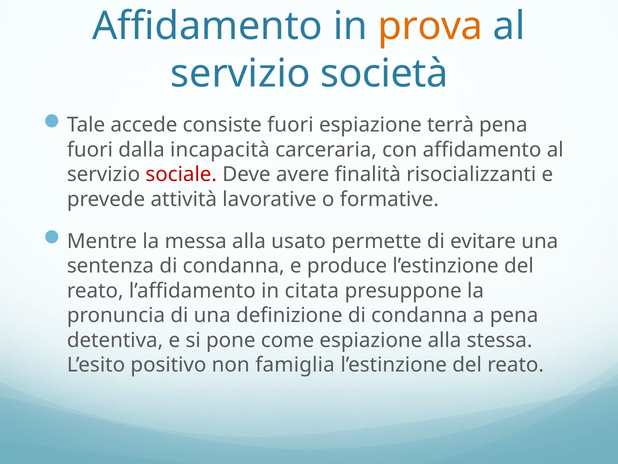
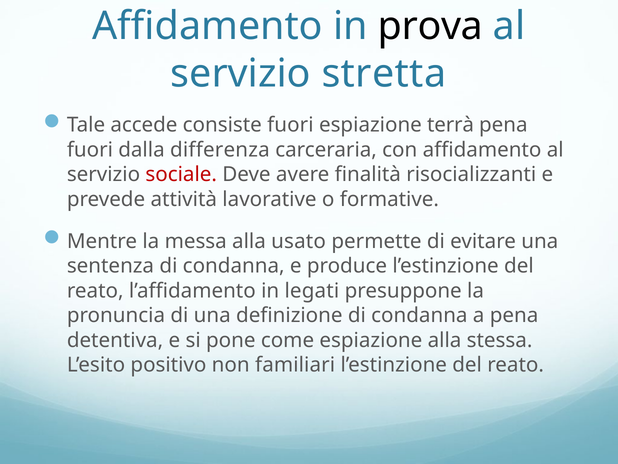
prova colour: orange -> black
società: società -> stretta
incapacità: incapacità -> differenza
citata: citata -> legati
famiglia: famiglia -> familiari
